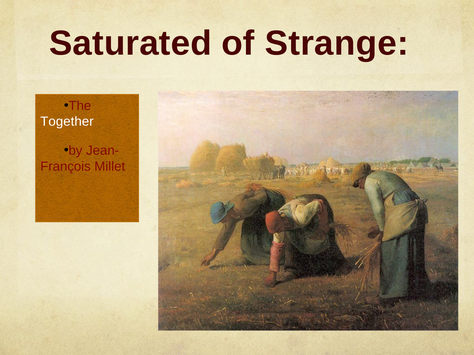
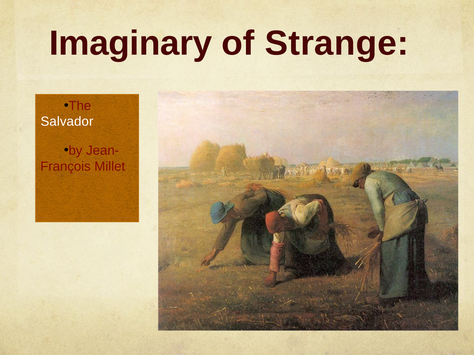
Saturated: Saturated -> Imaginary
Together: Together -> Salvador
